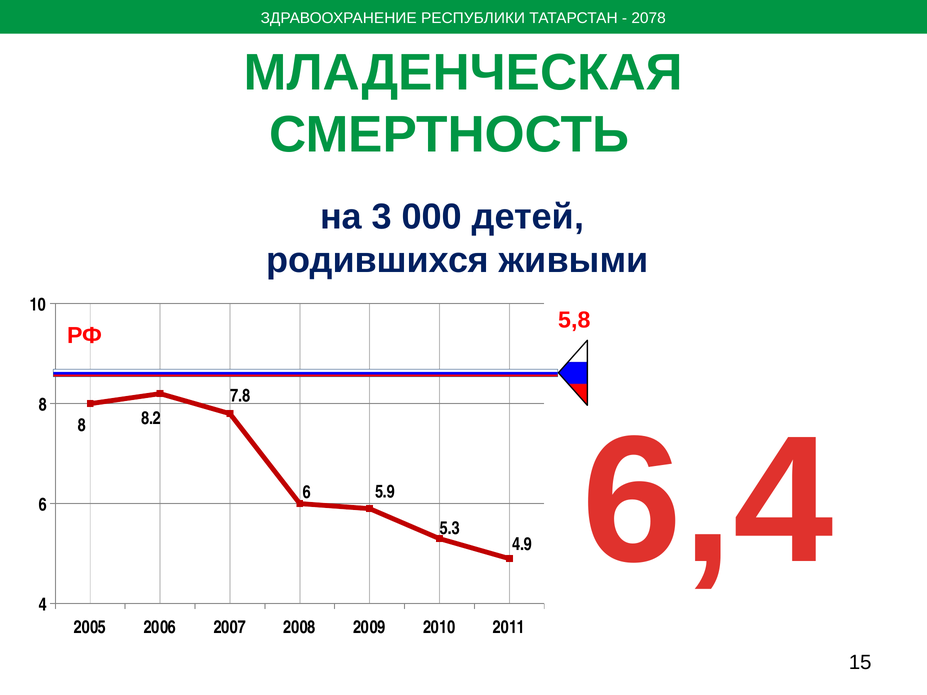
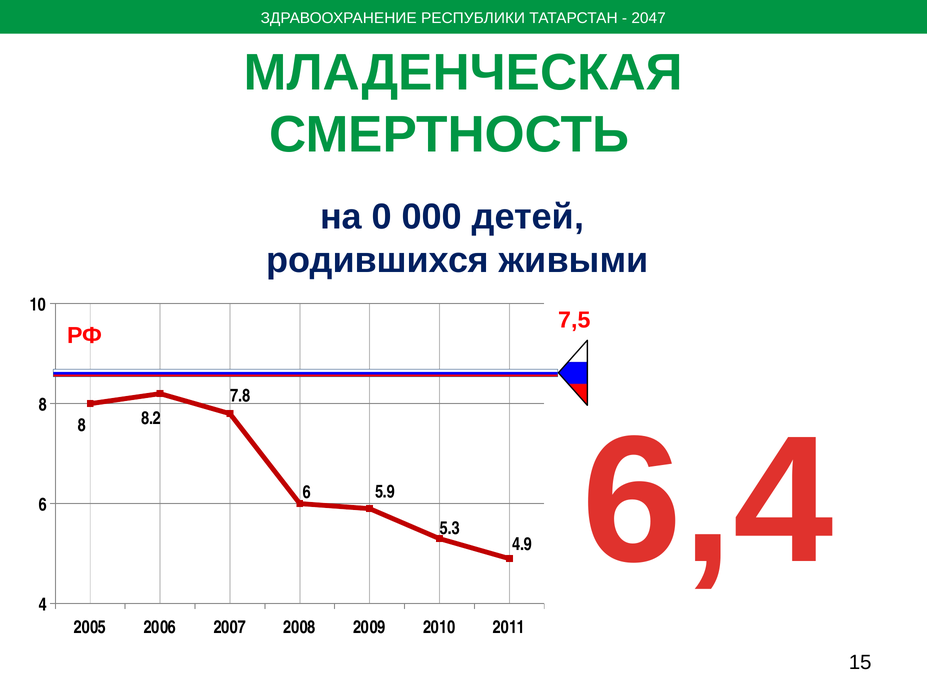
2078: 2078 -> 2047
3: 3 -> 0
5,8: 5,8 -> 7,5
